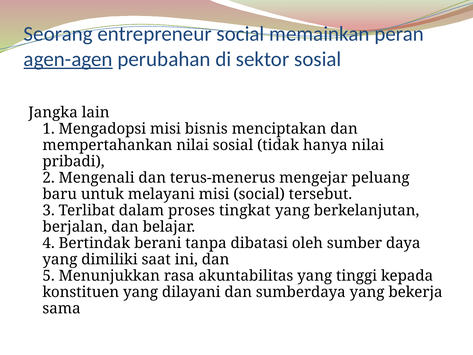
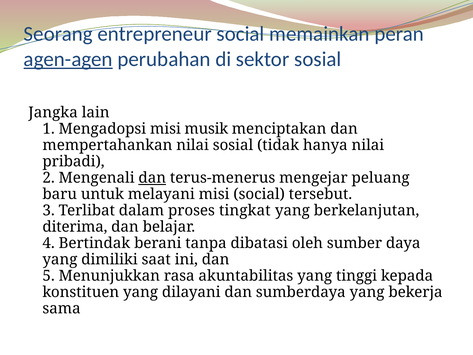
bisnis: bisnis -> musik
dan at (152, 178) underline: none -> present
berjalan: berjalan -> diterima
